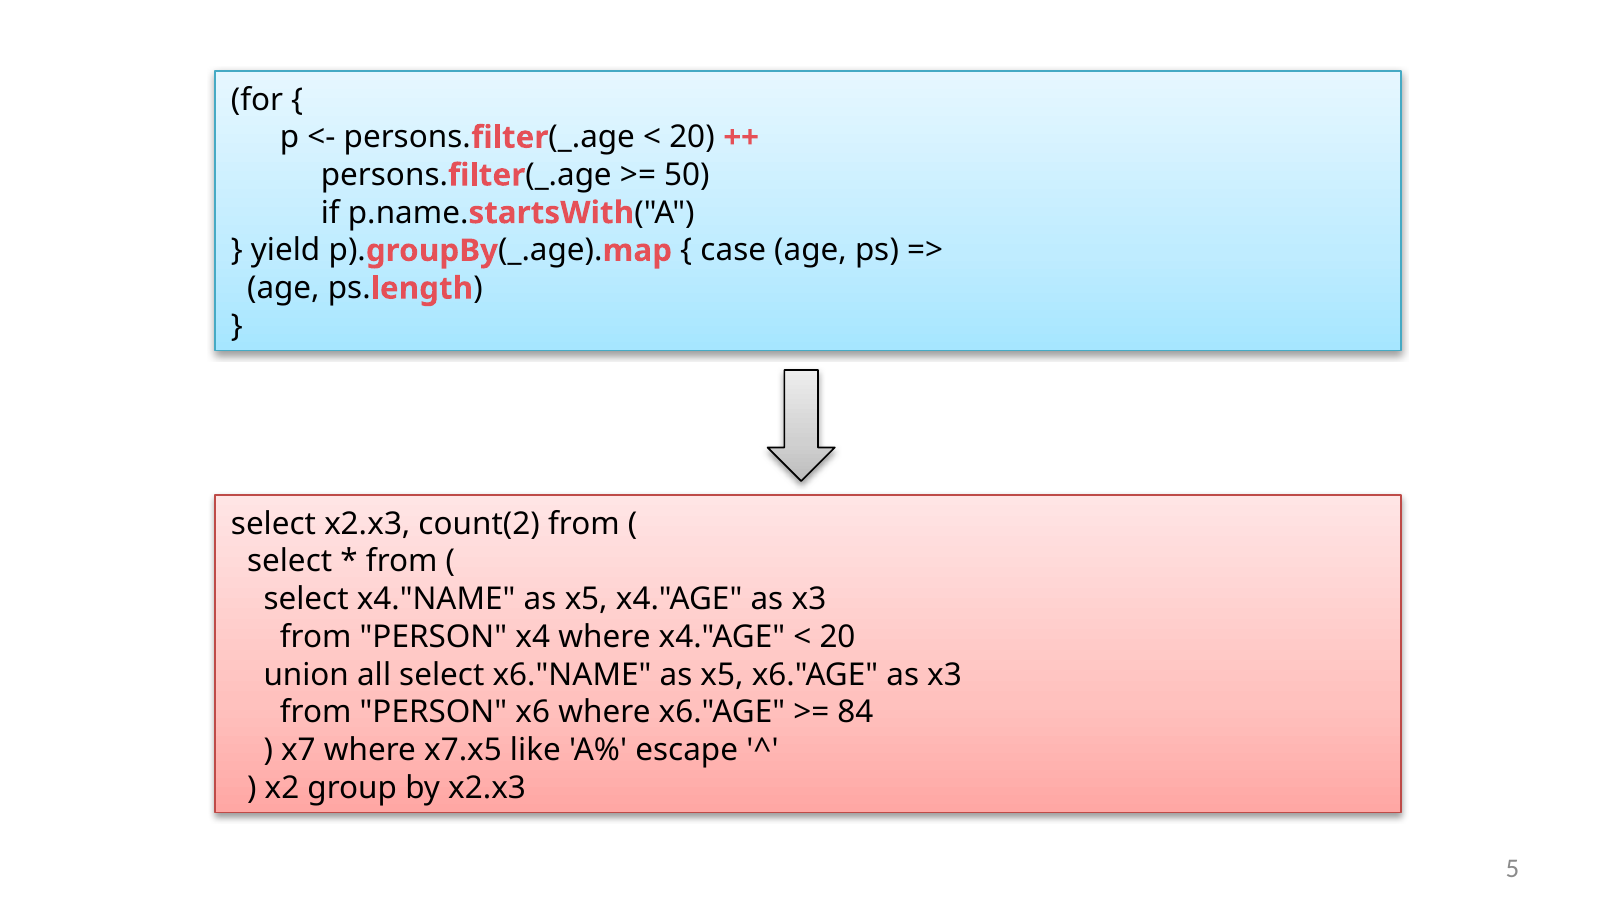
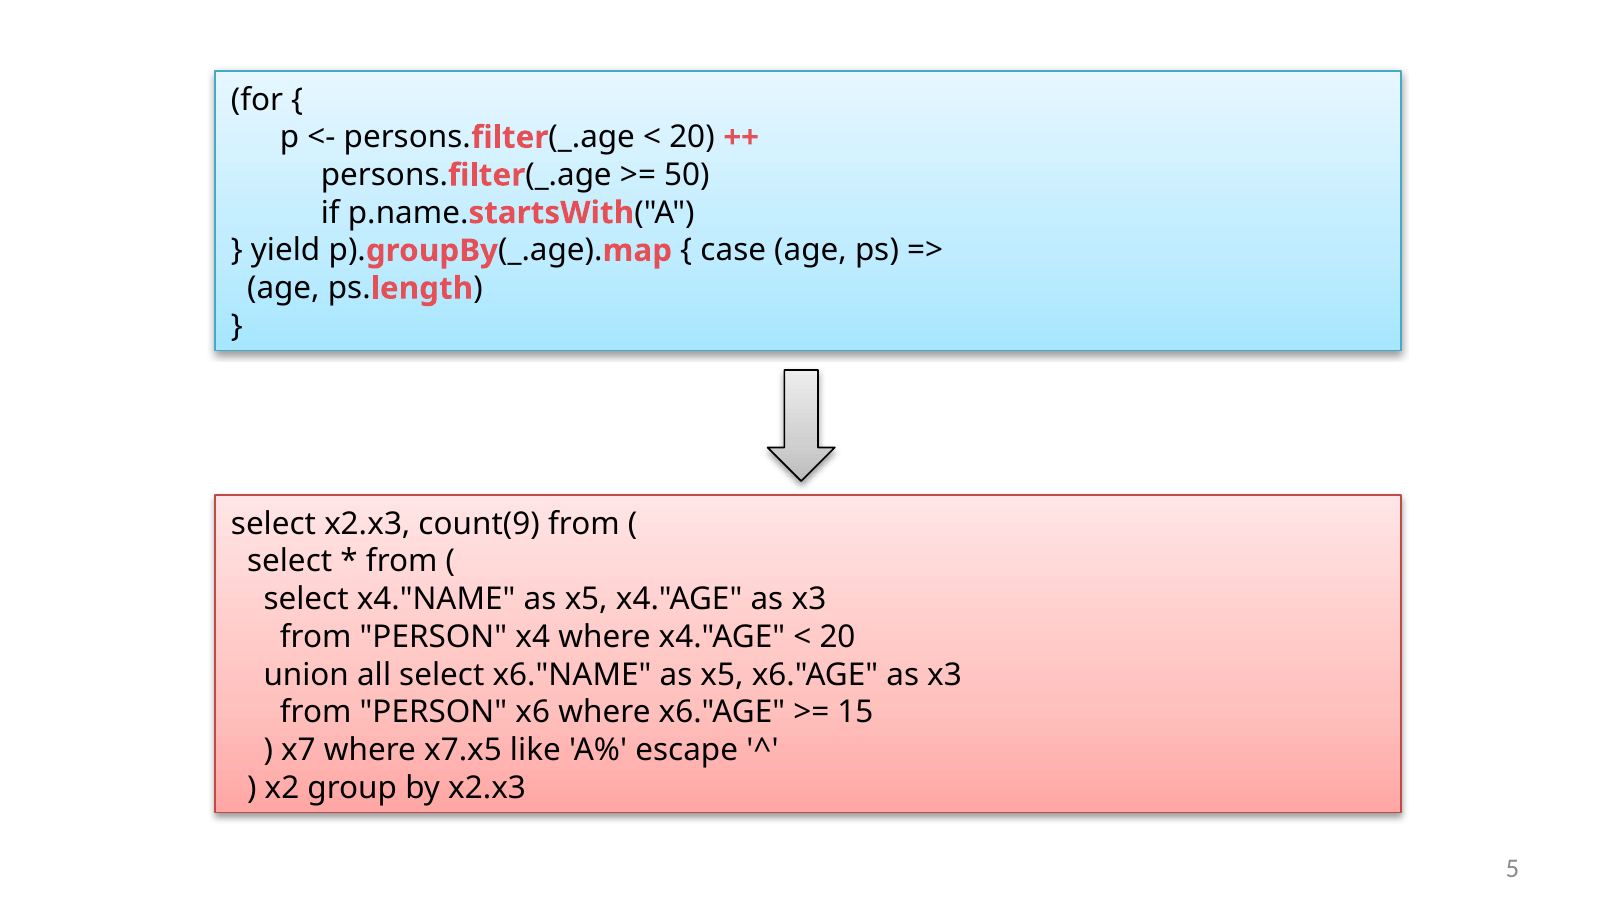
count(2: count(2 -> count(9
84: 84 -> 15
